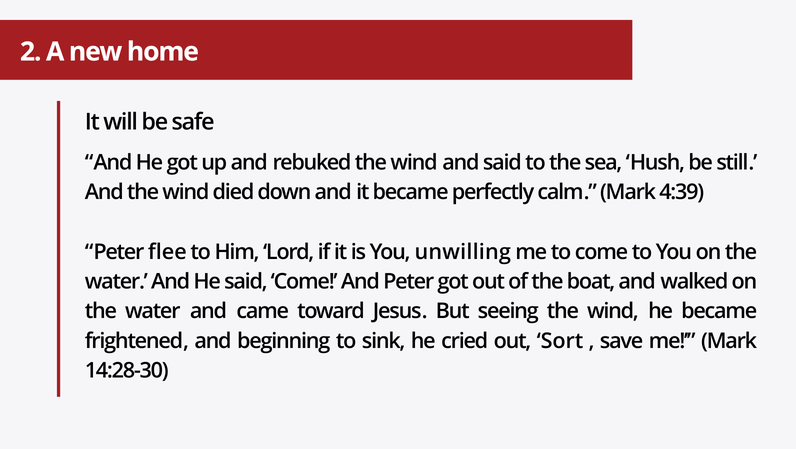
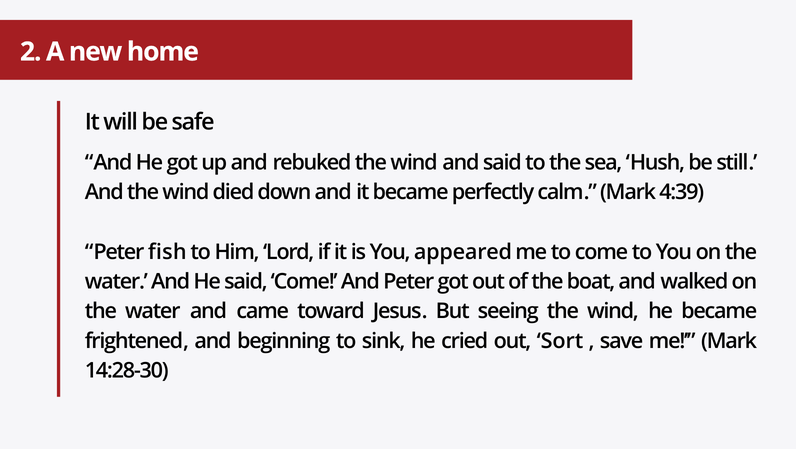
flee: flee -> fish
unwilling: unwilling -> appeared
